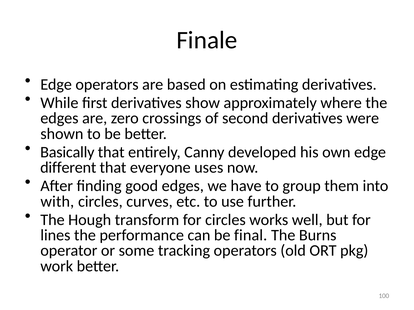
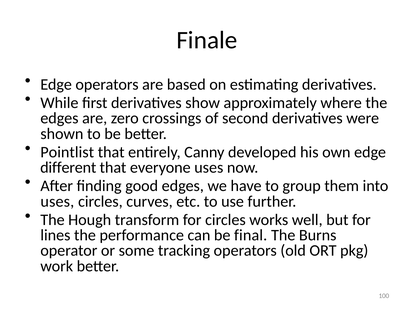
Basically: Basically -> Pointlist
with at (57, 202): with -> uses
